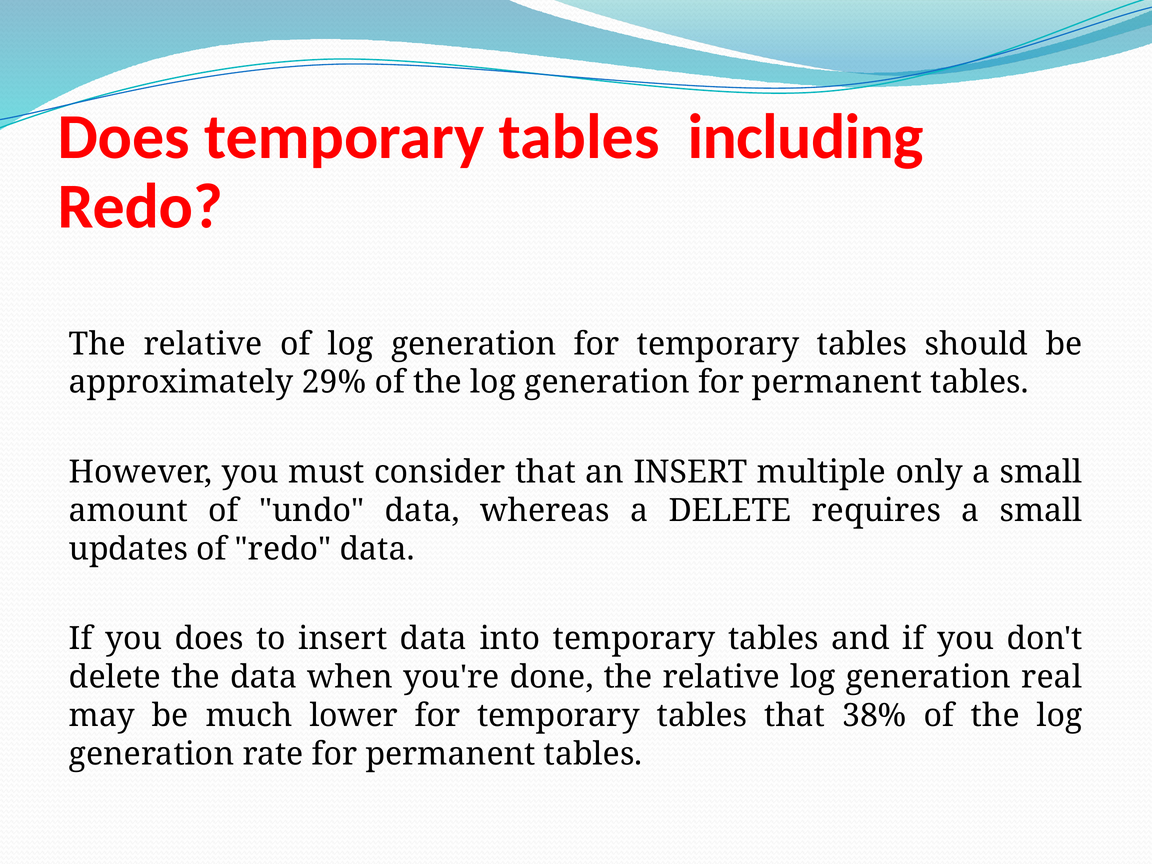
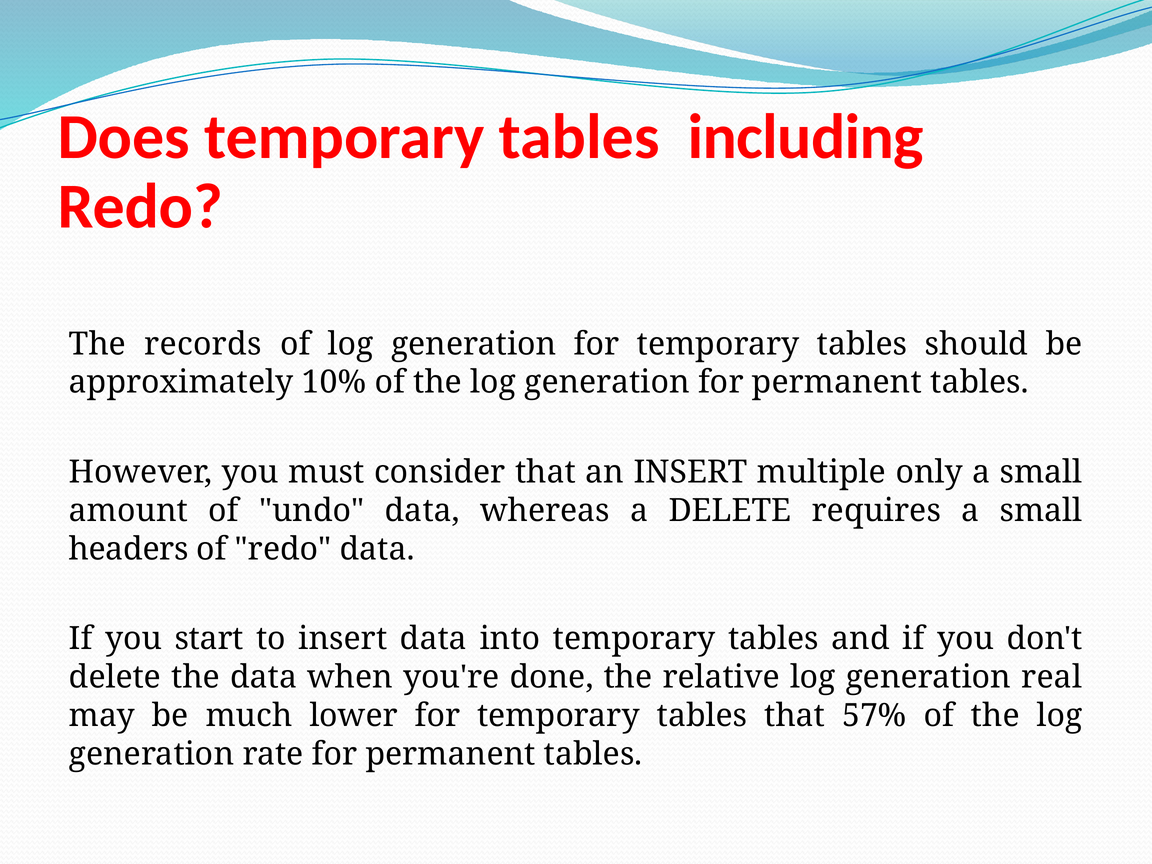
relative at (203, 344): relative -> records
29%: 29% -> 10%
updates: updates -> headers
you does: does -> start
38%: 38% -> 57%
